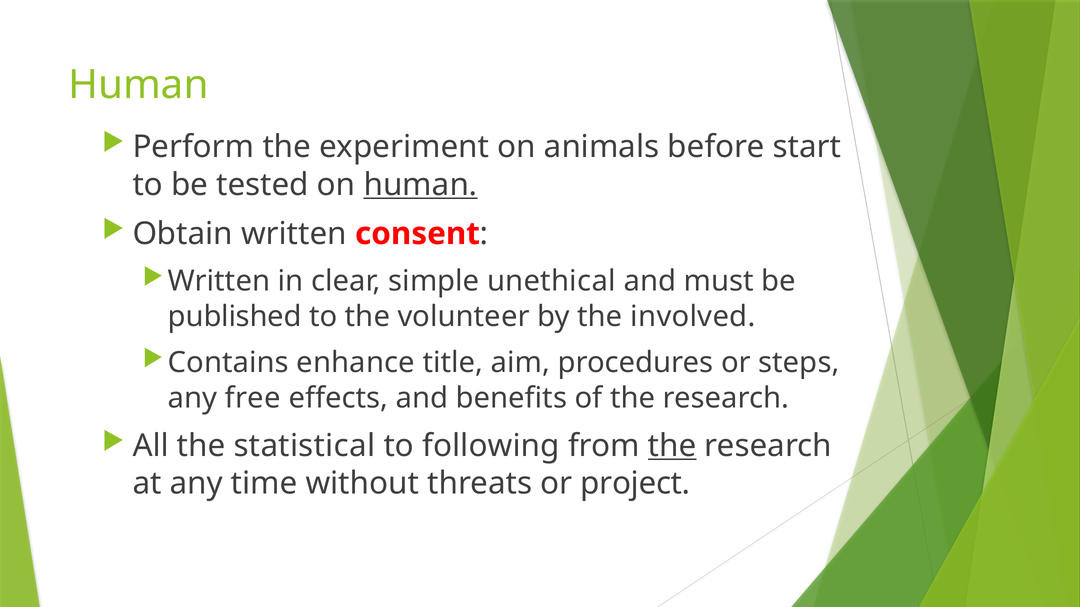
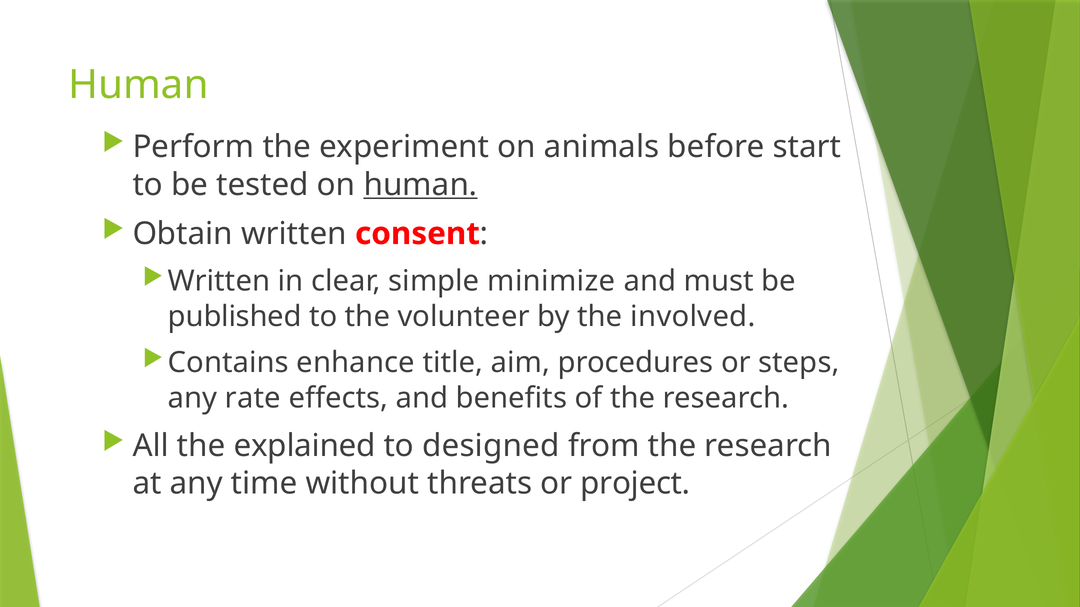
unethical: unethical -> minimize
free: free -> rate
statistical: statistical -> explained
following: following -> designed
the at (672, 446) underline: present -> none
